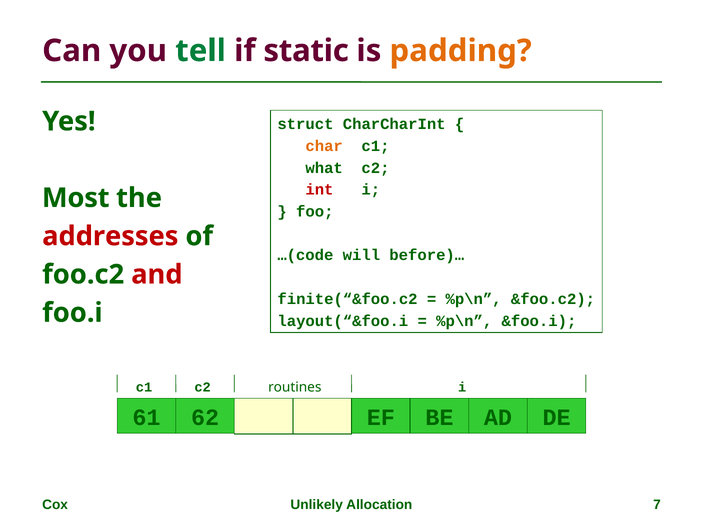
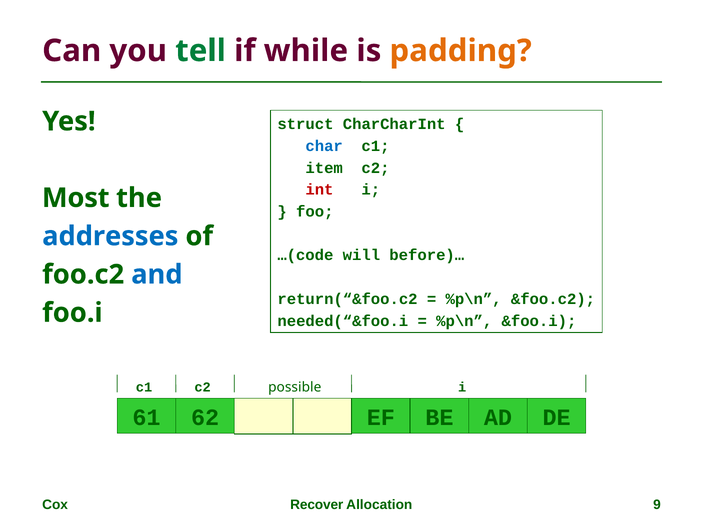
static: static -> while
char colour: orange -> blue
what: what -> item
addresses colour: red -> blue
and colour: red -> blue
finite(“&foo.c2: finite(“&foo.c2 -> return(“&foo.c2
layout(“&foo.i: layout(“&foo.i -> needed(“&foo.i
routines: routines -> possible
Unlikely: Unlikely -> Recover
7: 7 -> 9
